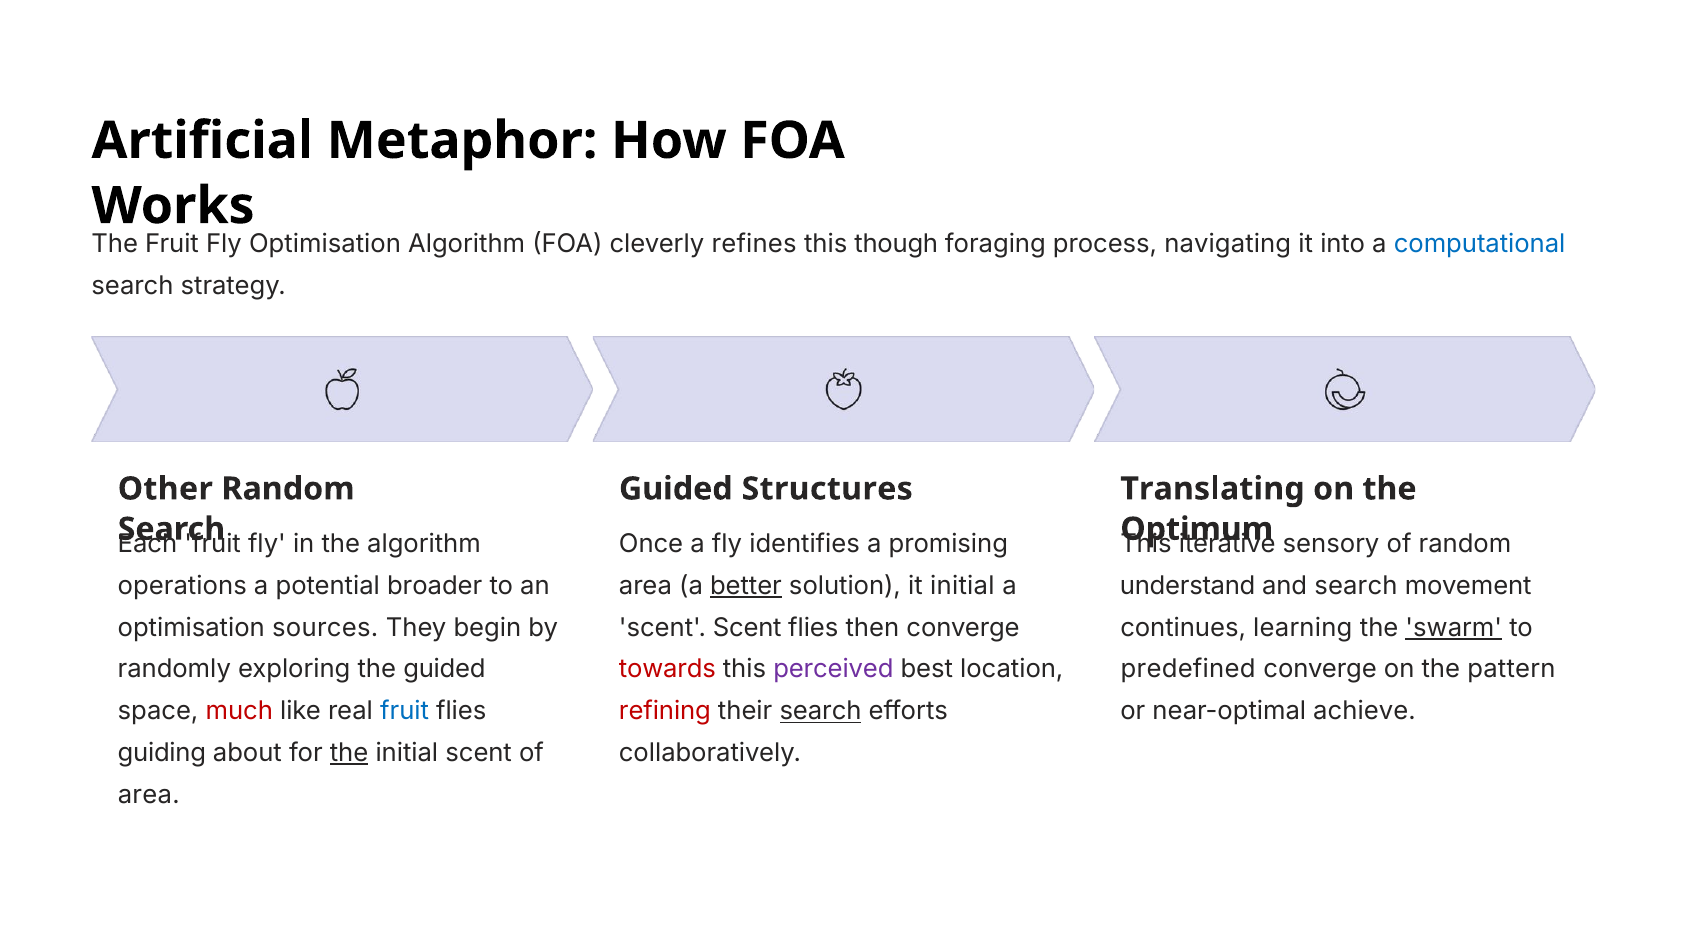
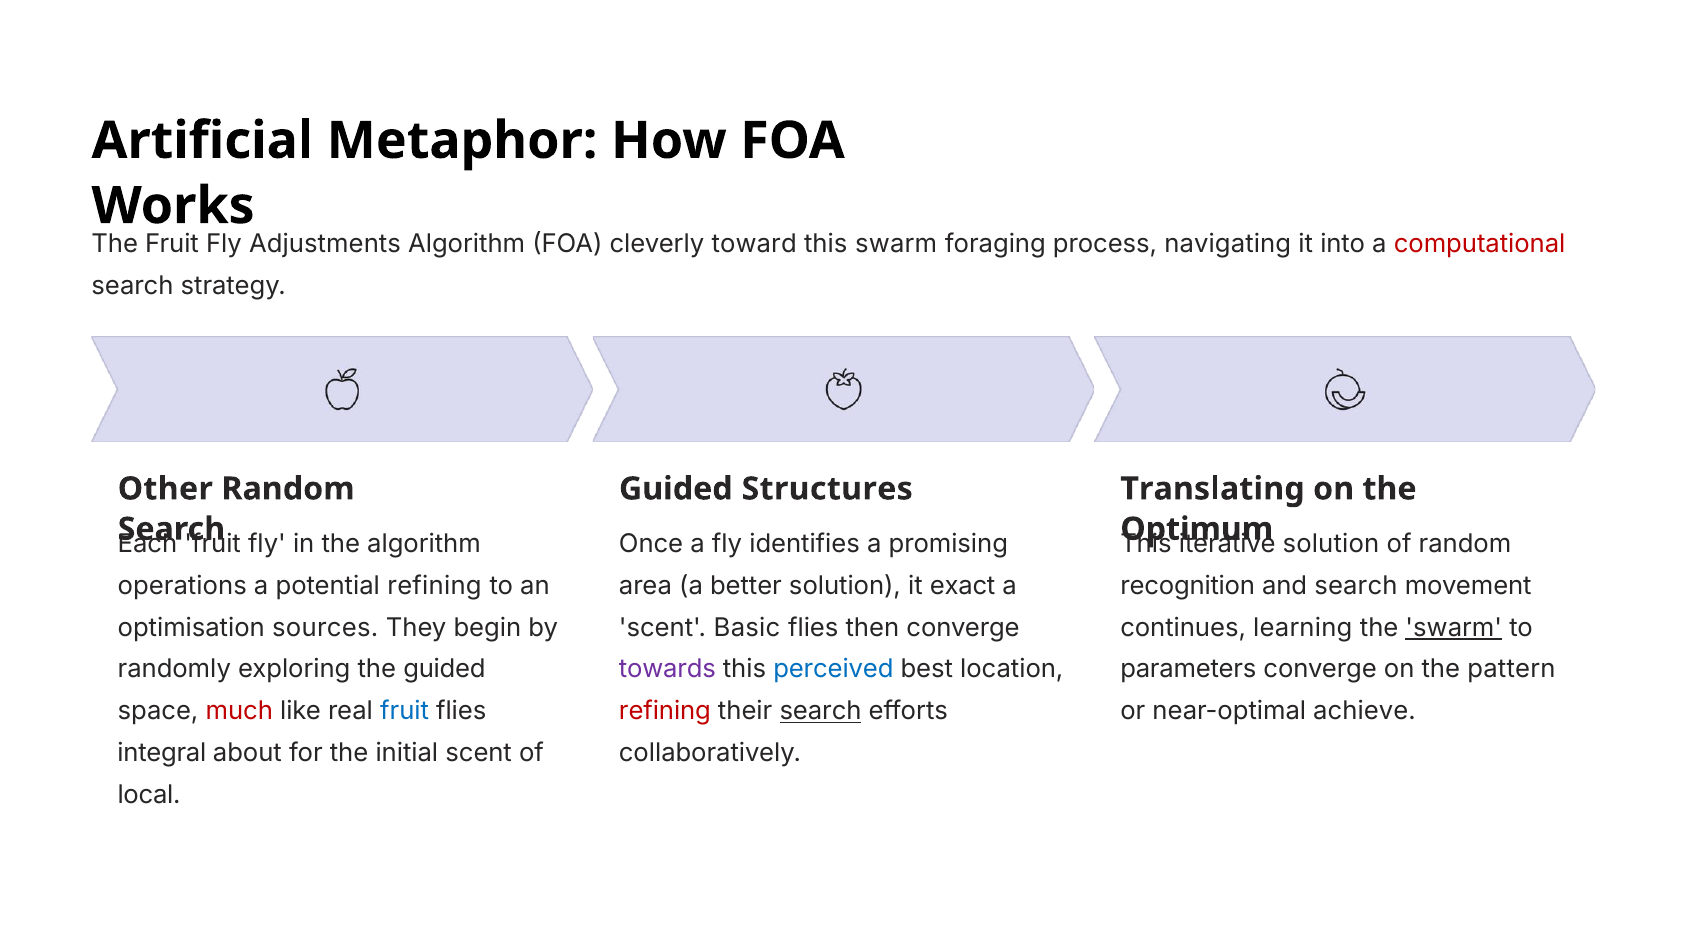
Optimisation at (325, 244): Optimisation -> Adjustments
refines: refines -> toward
this though: though -> swarm
computational colour: blue -> red
sensory at (1331, 544): sensory -> solution
better underline: present -> none
it initial: initial -> exact
potential broader: broader -> refining
understand: understand -> recognition
scent Scent: Scent -> Basic
towards colour: red -> purple
perceived colour: purple -> blue
predefined: predefined -> parameters
guiding: guiding -> integral
the at (349, 753) underline: present -> none
area at (149, 795): area -> local
